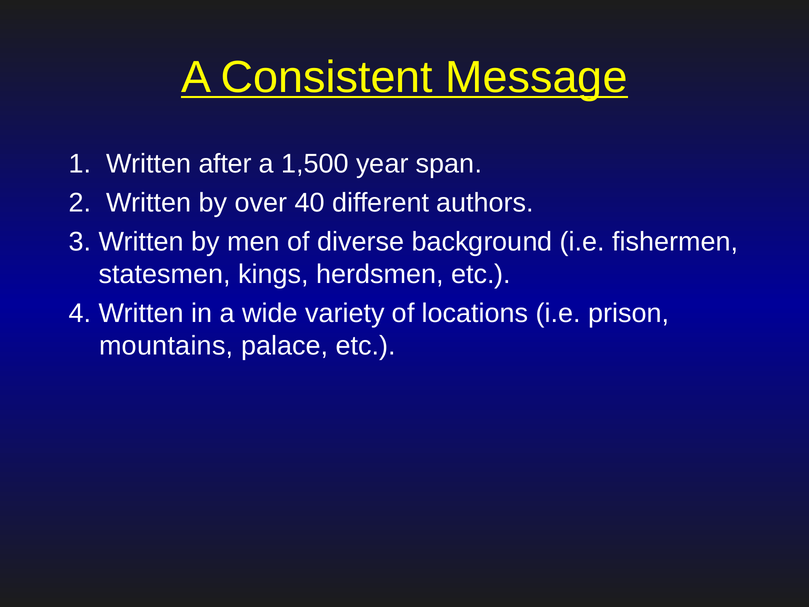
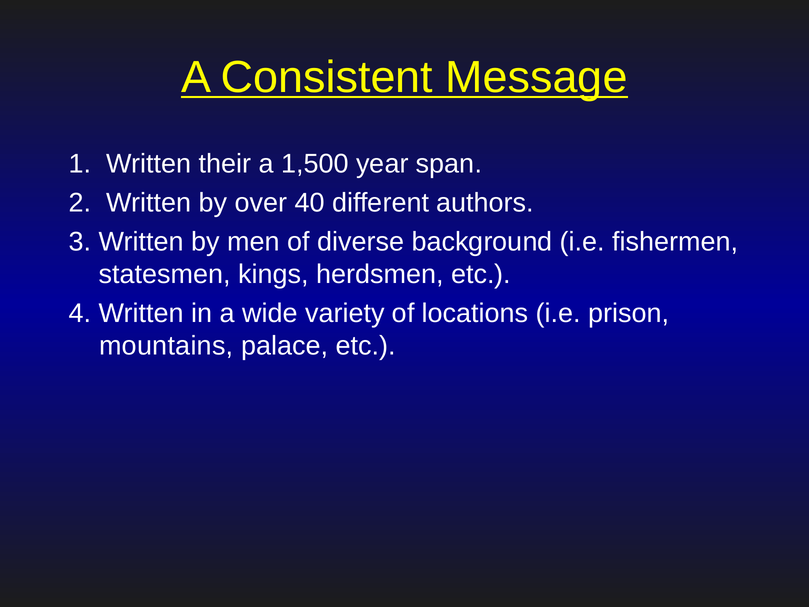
after: after -> their
